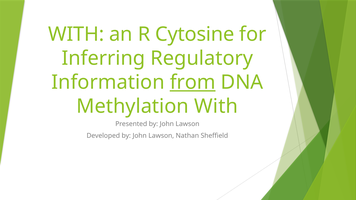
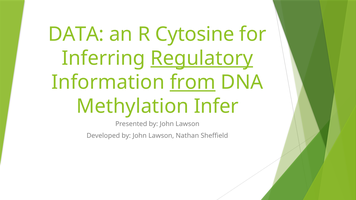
WITH at (76, 34): WITH -> DATA
Regulatory underline: none -> present
Methylation With: With -> Infer
